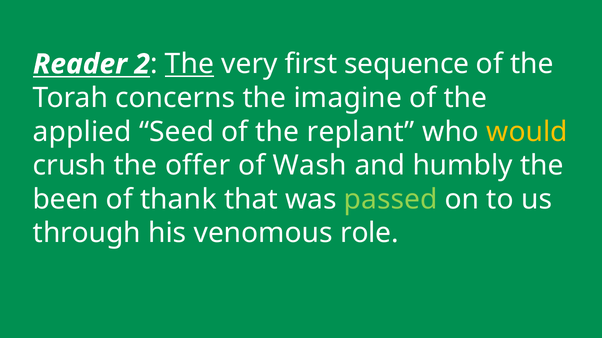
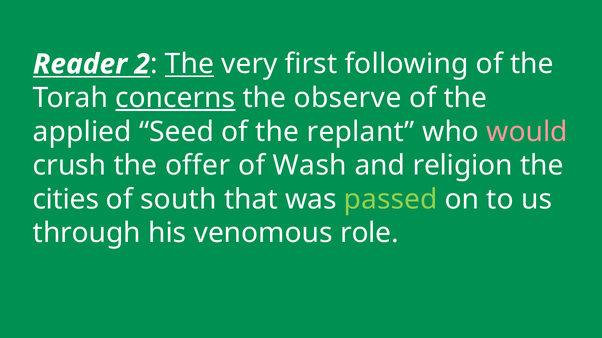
sequence: sequence -> following
concerns underline: none -> present
imagine: imagine -> observe
would colour: yellow -> pink
humbly: humbly -> religion
been: been -> cities
thank: thank -> south
